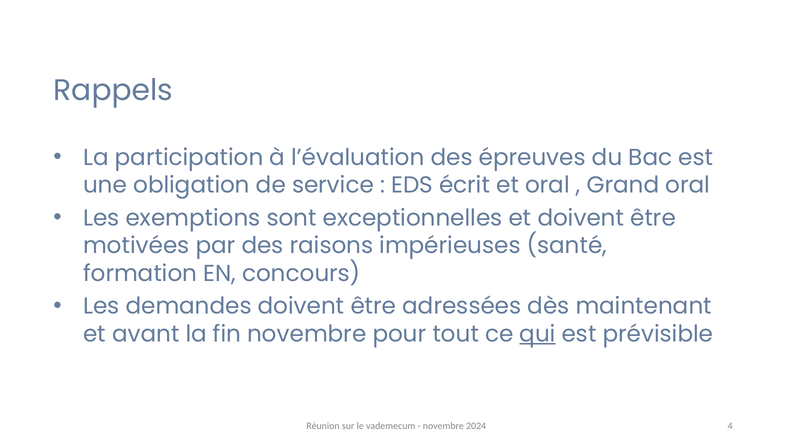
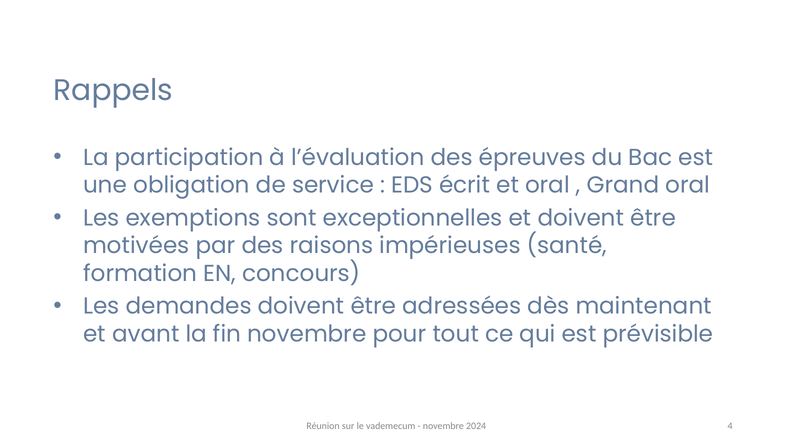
qui underline: present -> none
